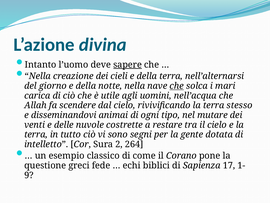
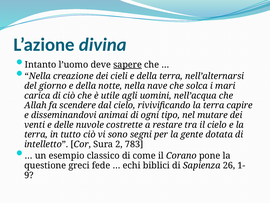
che at (177, 86) underline: present -> none
stesso: stesso -> capire
264: 264 -> 783
17: 17 -> 26
